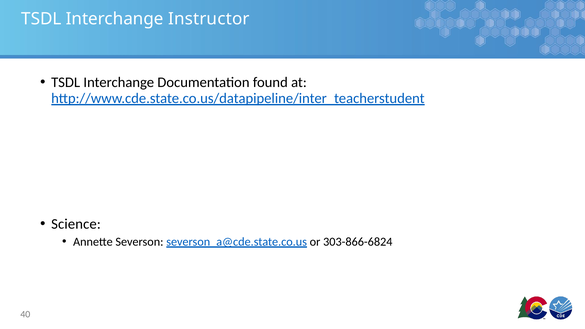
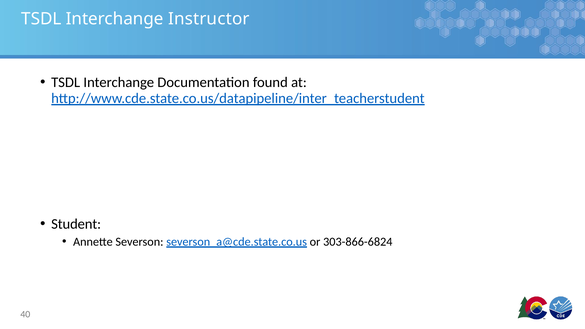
Science: Science -> Student
